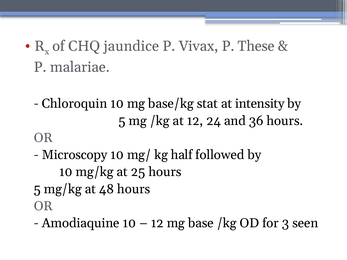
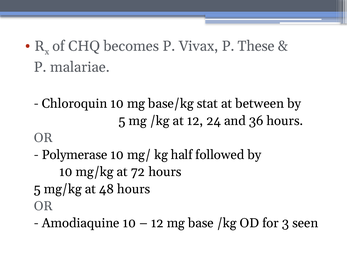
jaundice: jaundice -> becomes
intensity: intensity -> between
Microscopy: Microscopy -> Polymerase
25: 25 -> 72
